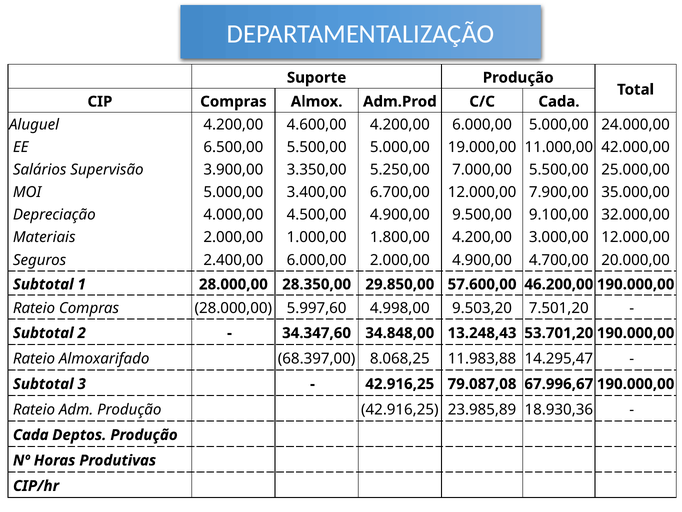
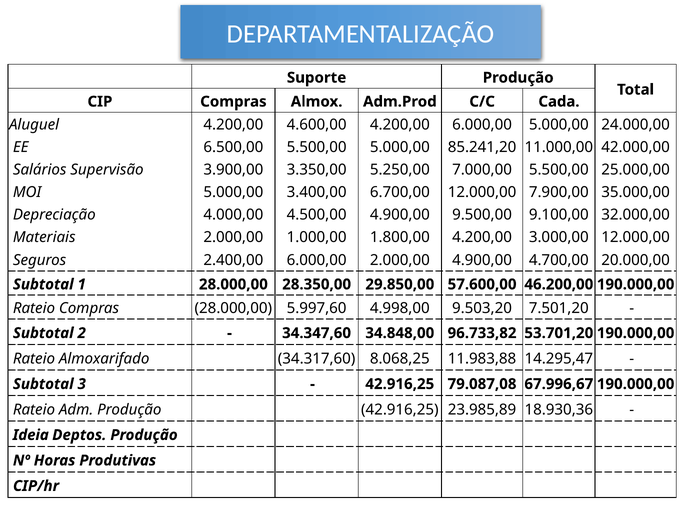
19.000,00: 19.000,00 -> 85.241,20
13.248,43: 13.248,43 -> 96.733,82
68.397,00: 68.397,00 -> 34.317,60
Cada at (31, 435): Cada -> Ideia
